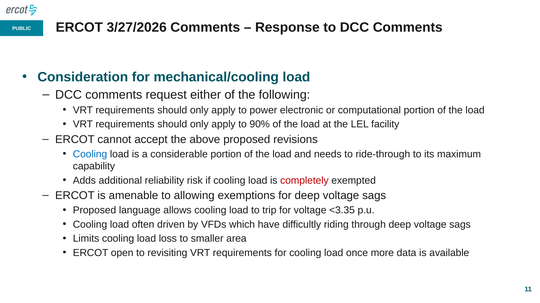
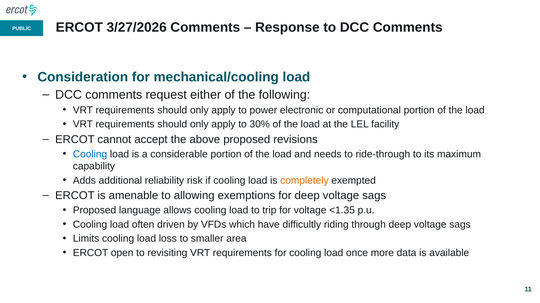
90%: 90% -> 30%
completely colour: red -> orange
<3.35: <3.35 -> <1.35
